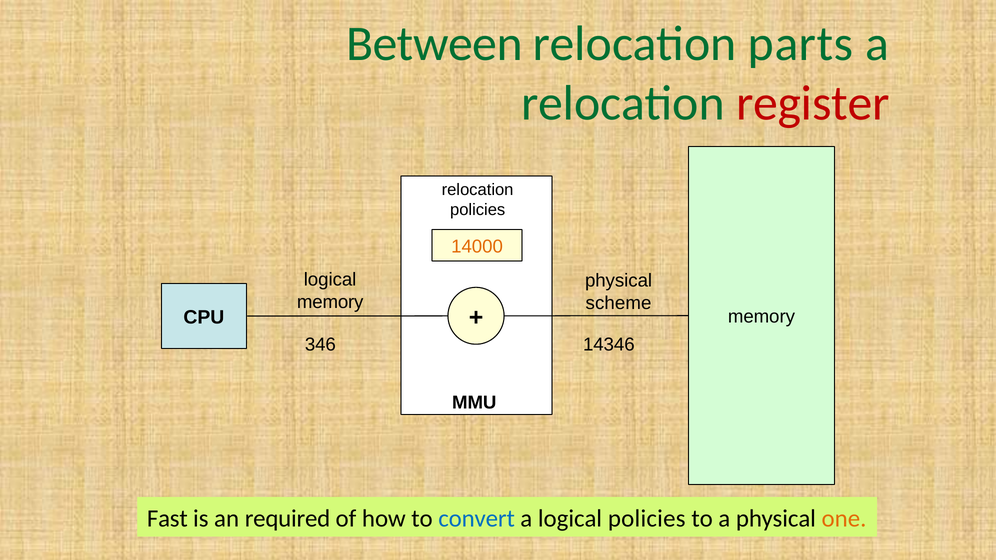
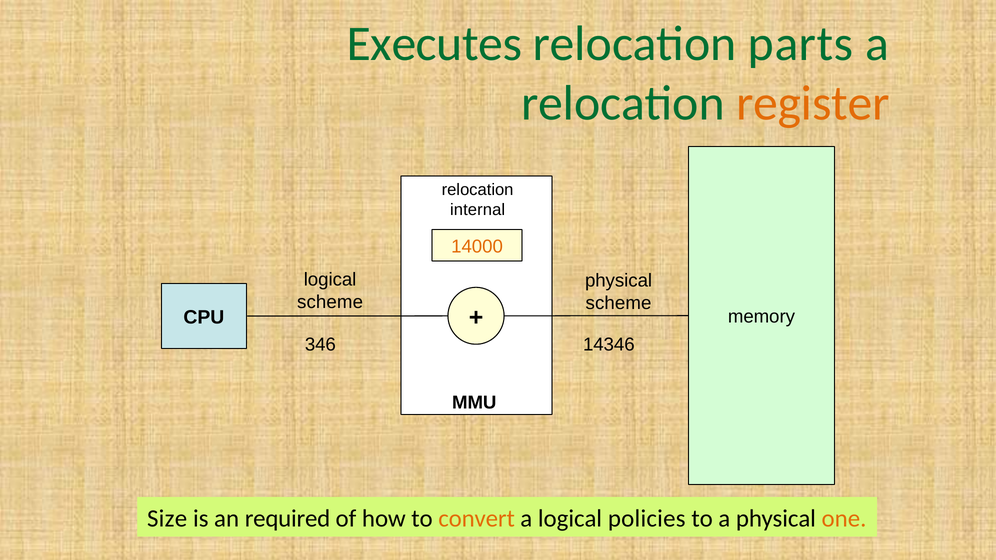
Between: Between -> Executes
register colour: red -> orange
policies at (478, 210): policies -> internal
memory at (330, 302): memory -> scheme
Fast: Fast -> Size
convert colour: blue -> orange
